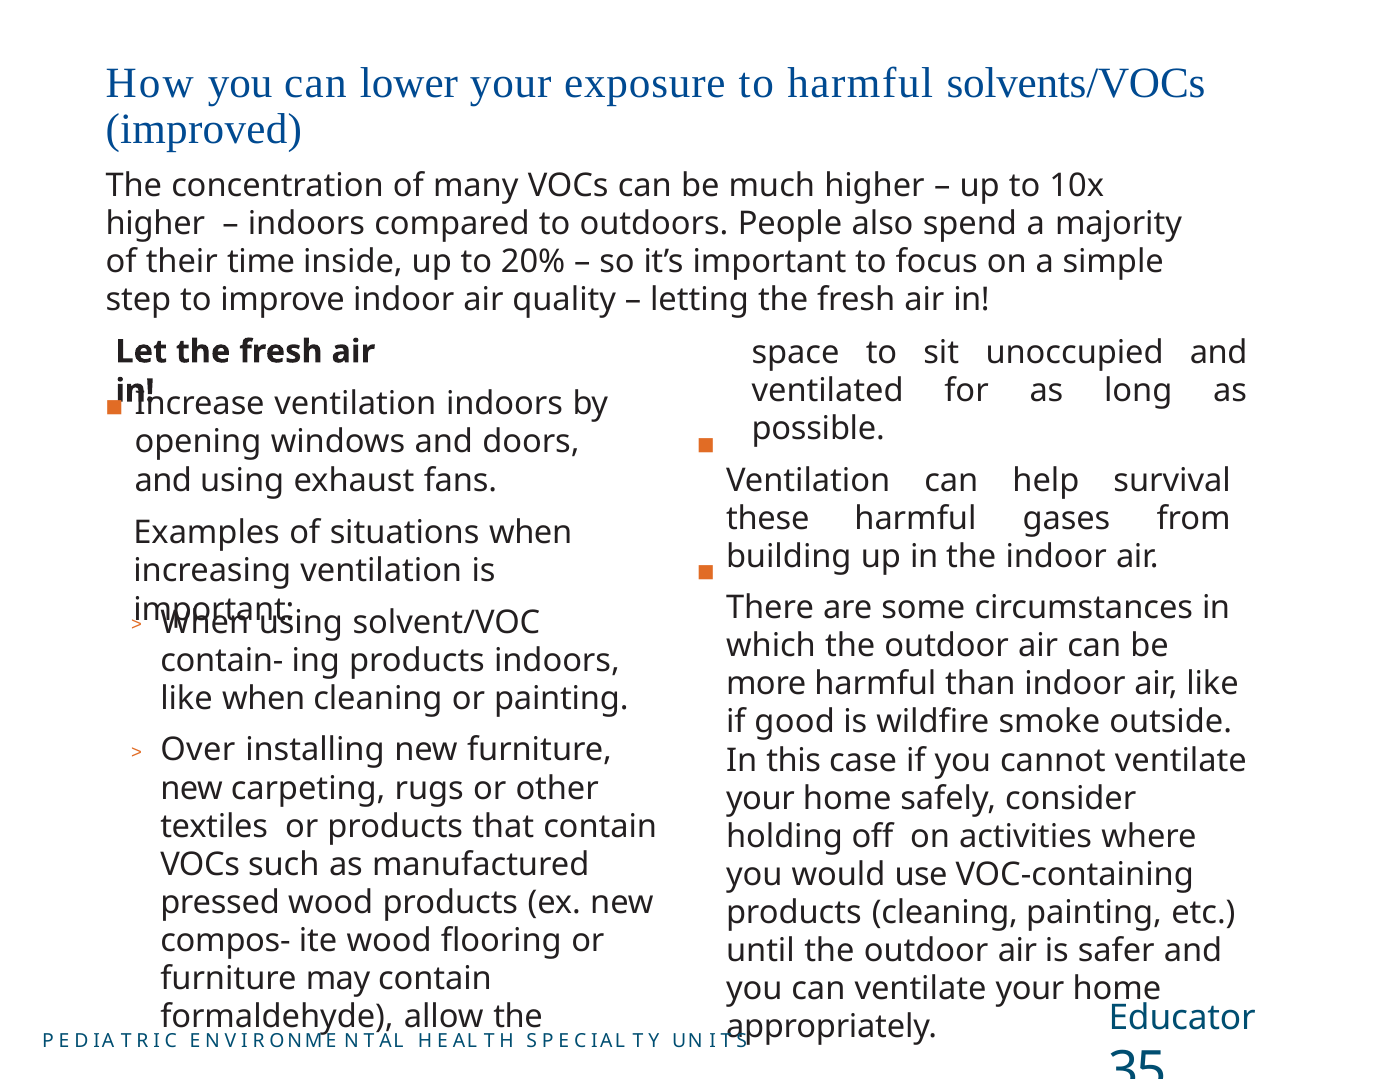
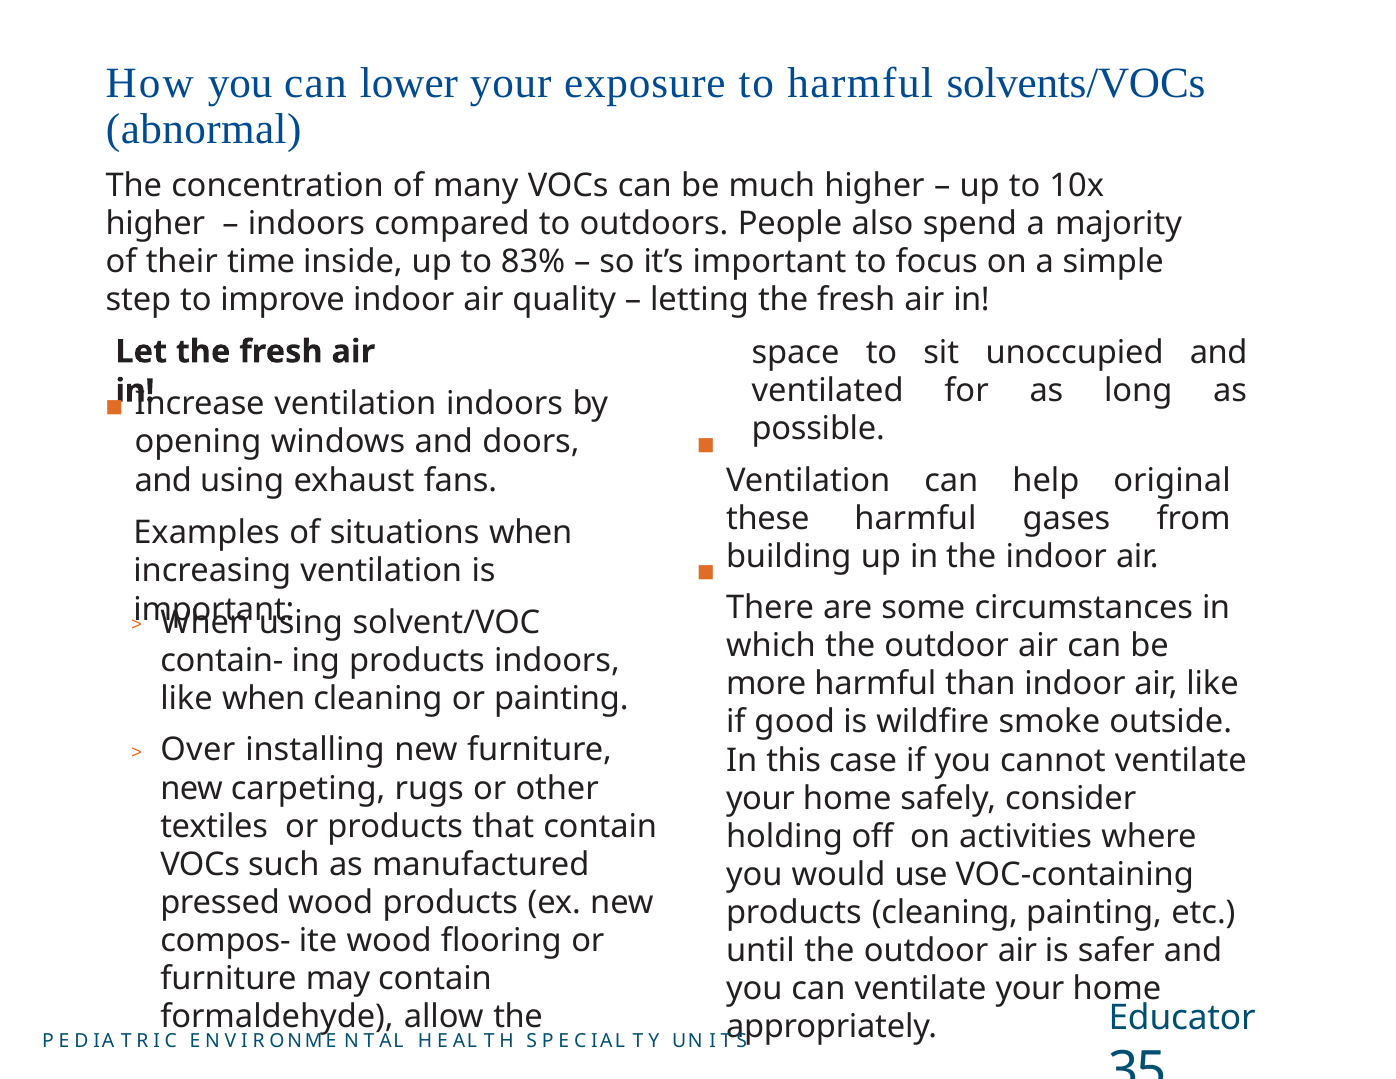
improved: improved -> abnormal
20%: 20% -> 83%
survival: survival -> original
